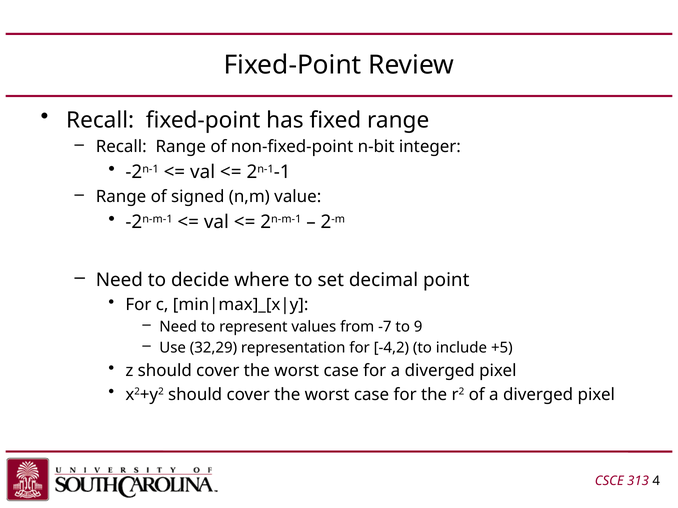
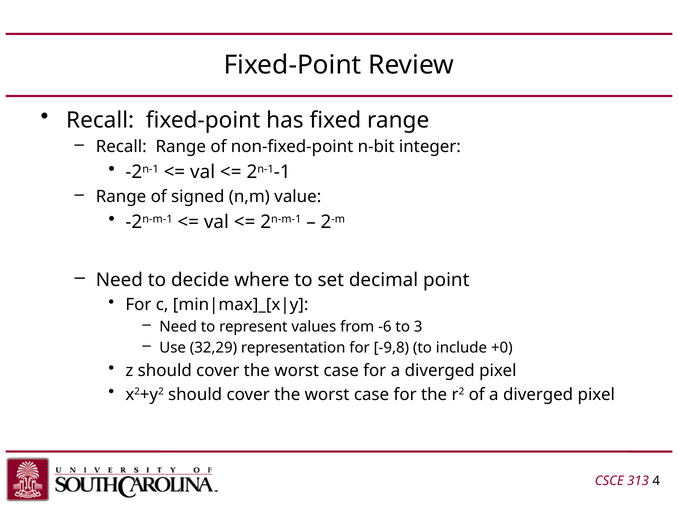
-7: -7 -> -6
9: 9 -> 3
-4,2: -4,2 -> -9,8
+5: +5 -> +0
